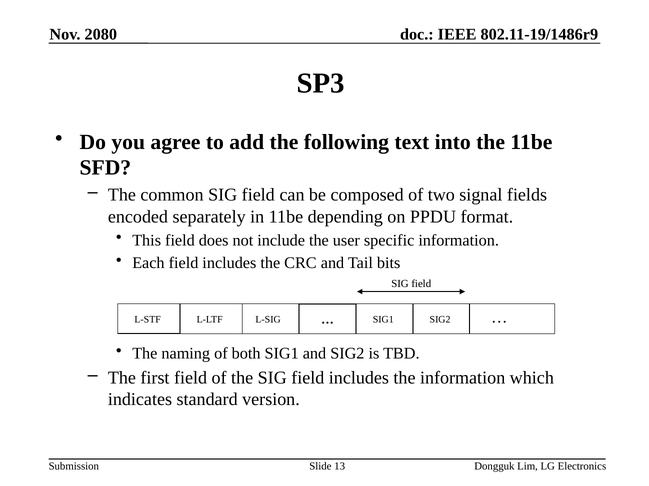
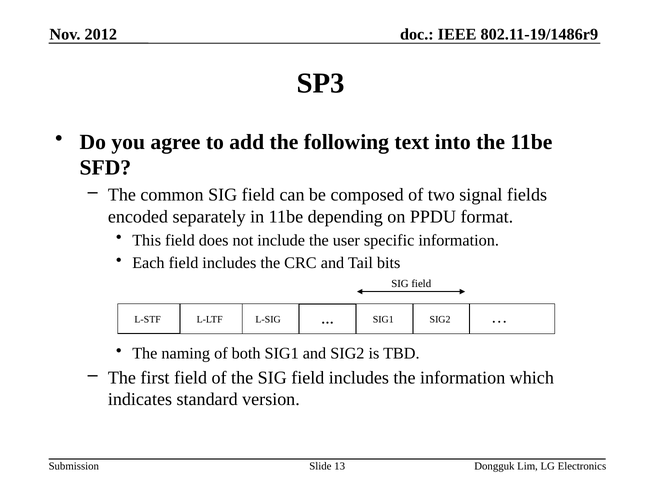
2080: 2080 -> 2012
